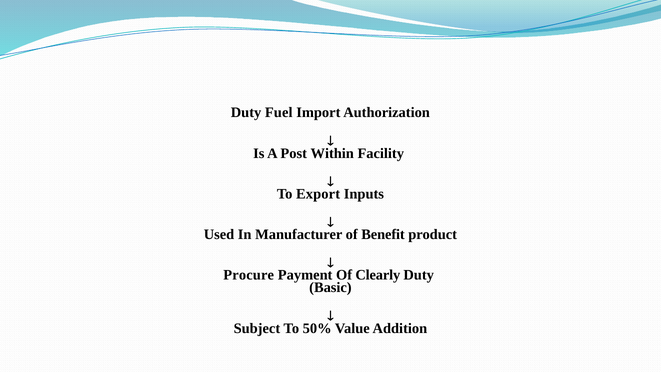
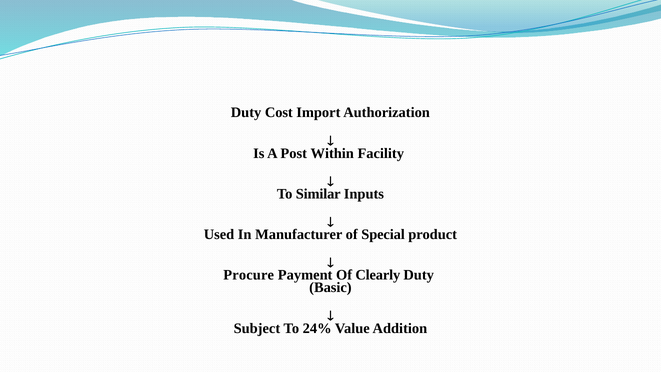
Fuel: Fuel -> Cost
Export: Export -> Similar
Benefit: Benefit -> Special
50%: 50% -> 24%
